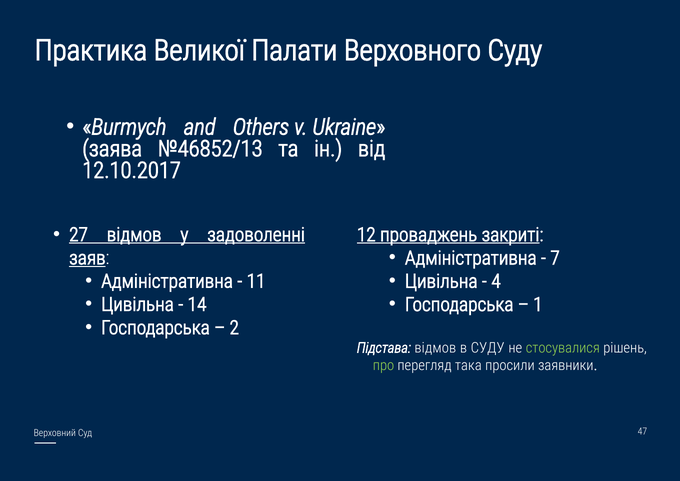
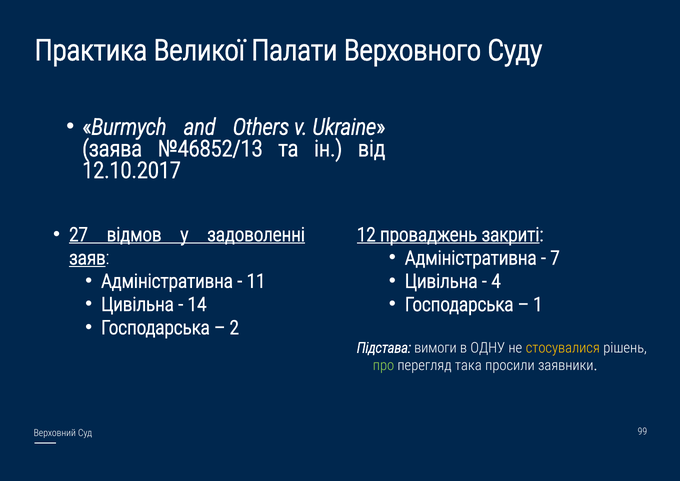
Підстава відмов: відмов -> вимоги
в СУДУ: СУДУ -> ОДНУ
стосувалися colour: light green -> yellow
47: 47 -> 99
